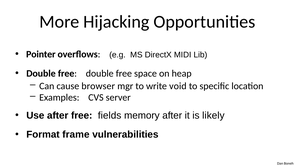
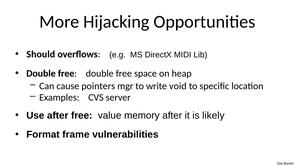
Pointer: Pointer -> Should
browser: browser -> pointers
fields: fields -> value
